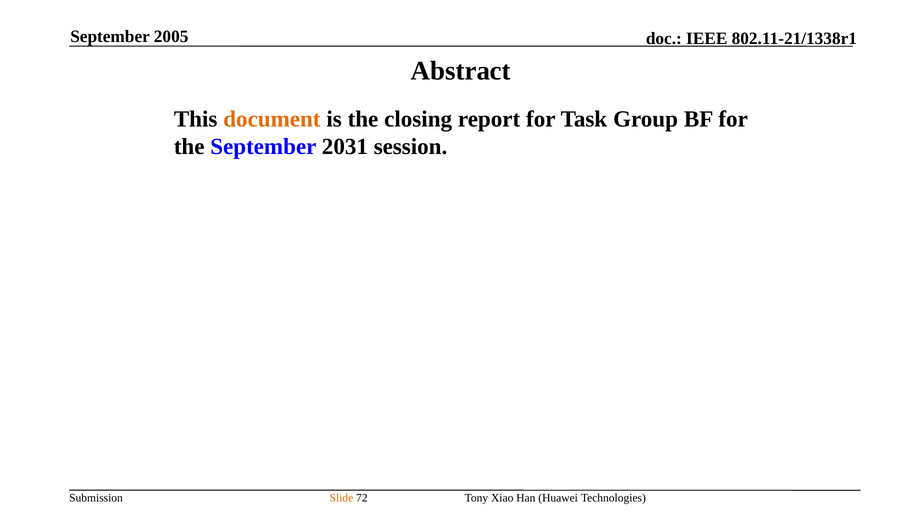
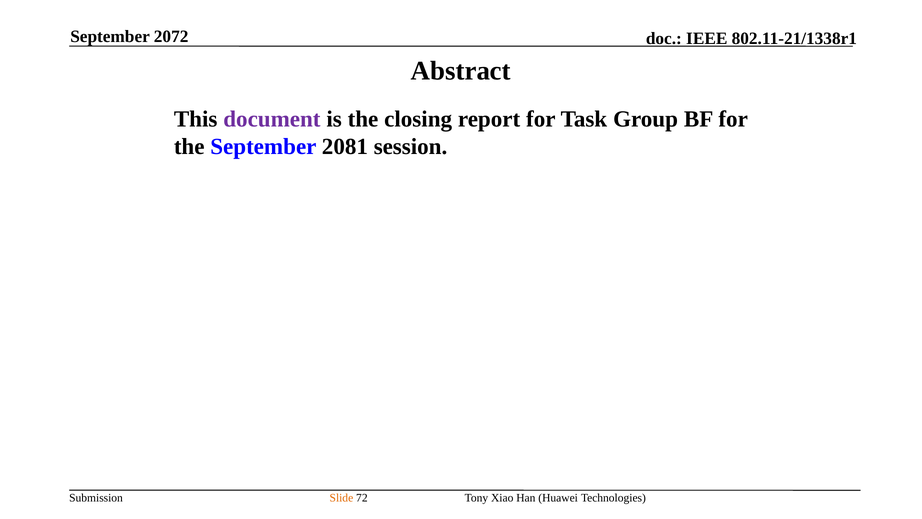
2005: 2005 -> 2072
document colour: orange -> purple
2031: 2031 -> 2081
